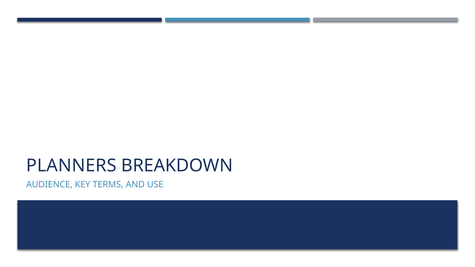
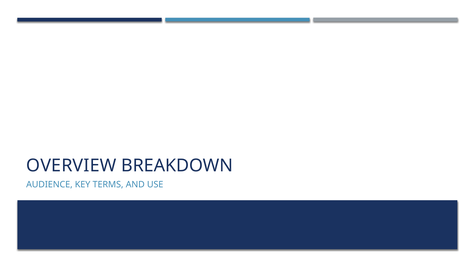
PLANNERS: PLANNERS -> OVERVIEW
